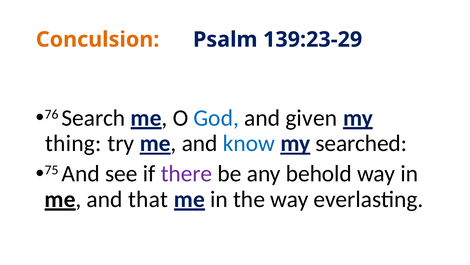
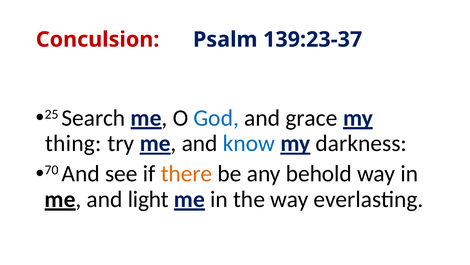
Conculsion colour: orange -> red
139:23-29: 139:23-29 -> 139:23-37
76: 76 -> 25
given: given -> grace
searched: searched -> darkness
75: 75 -> 70
there colour: purple -> orange
that: that -> light
